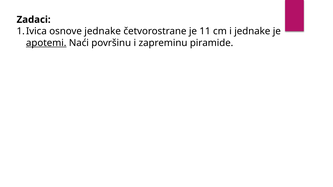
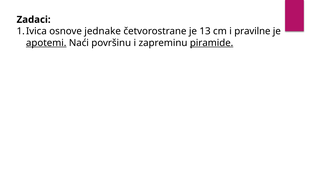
11: 11 -> 13
i jednake: jednake -> pravilne
piramide underline: none -> present
